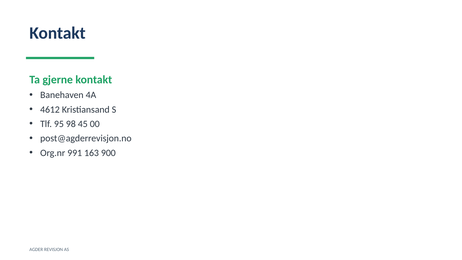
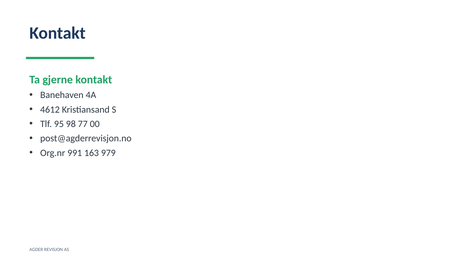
45: 45 -> 77
900: 900 -> 979
